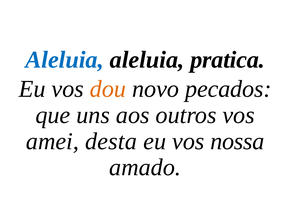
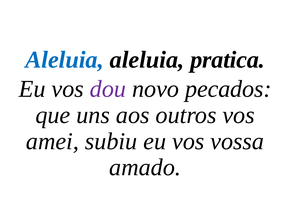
dou colour: orange -> purple
desta: desta -> subiu
nossa: nossa -> vossa
